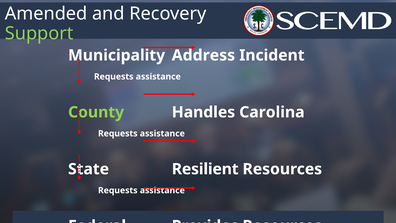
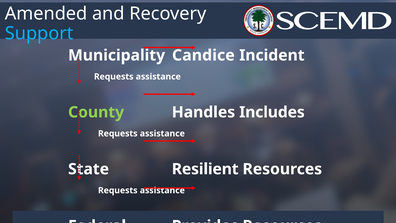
Support colour: light green -> light blue
Address: Address -> Candice
Carolina: Carolina -> Includes
